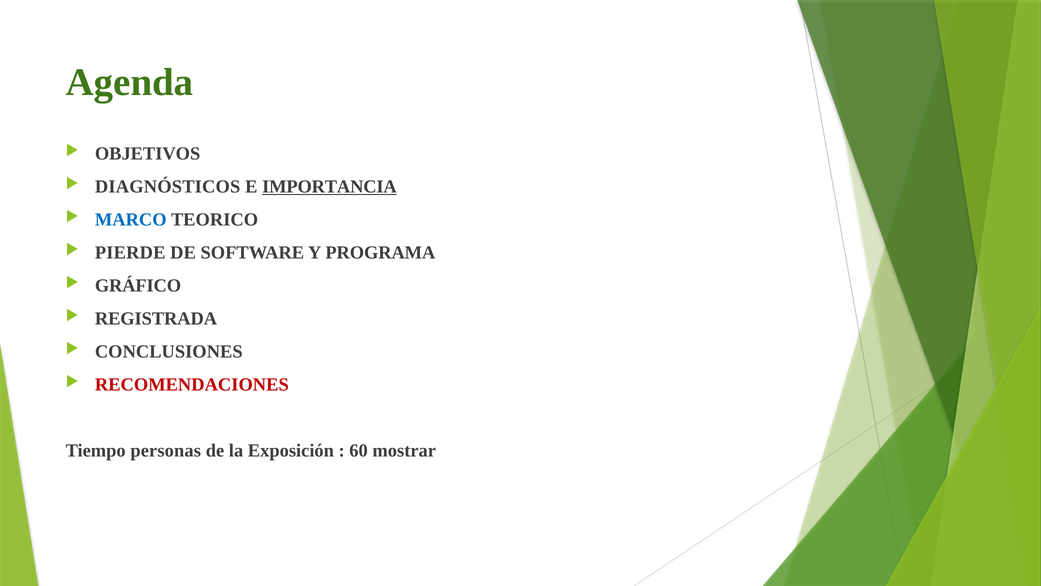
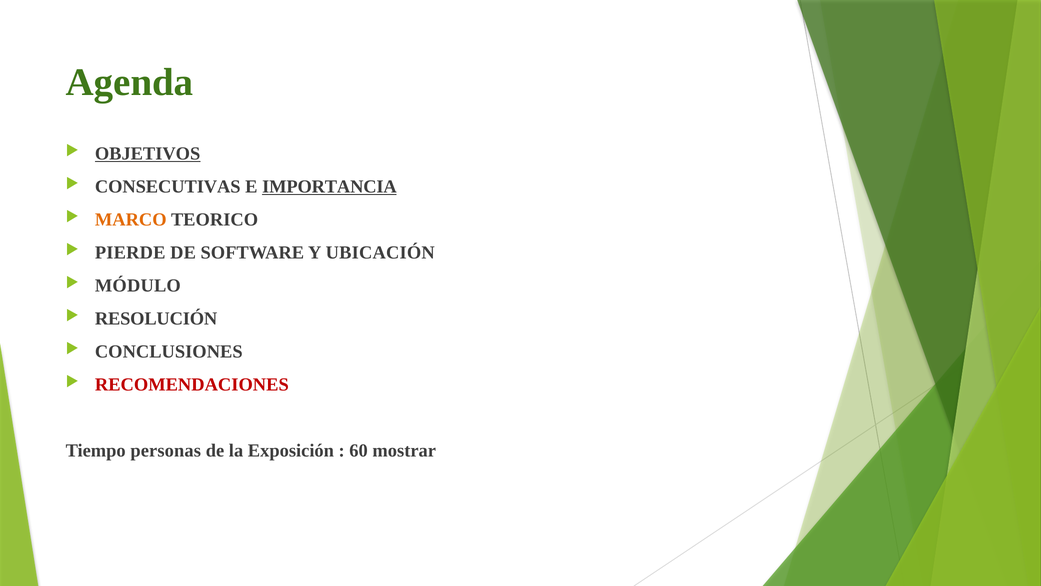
OBJETIVOS underline: none -> present
DIAGNÓSTICOS: DIAGNÓSTICOS -> CONSECUTIVAS
MARCO colour: blue -> orange
PROGRAMA: PROGRAMA -> UBICACIÓN
GRÁFICO: GRÁFICO -> MÓDULO
REGISTRADA: REGISTRADA -> RESOLUCIÓN
